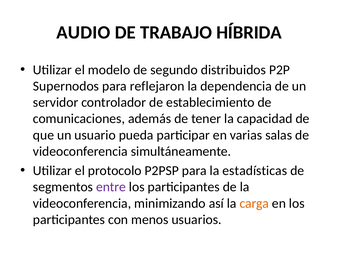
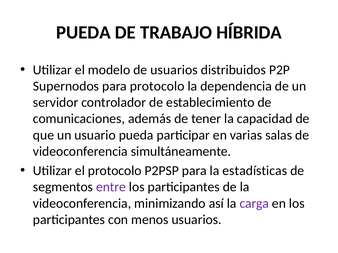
AUDIO at (83, 33): AUDIO -> PUEDA
de segundo: segundo -> usuarios
para reflejaron: reflejaron -> protocolo
carga colour: orange -> purple
